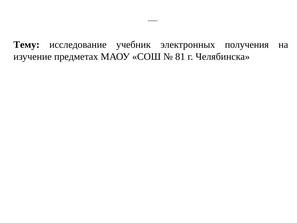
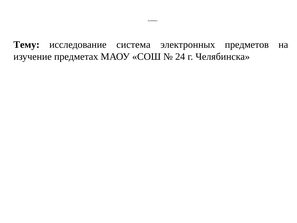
учебник: учебник -> система
получения: получения -> предметов
81: 81 -> 24
